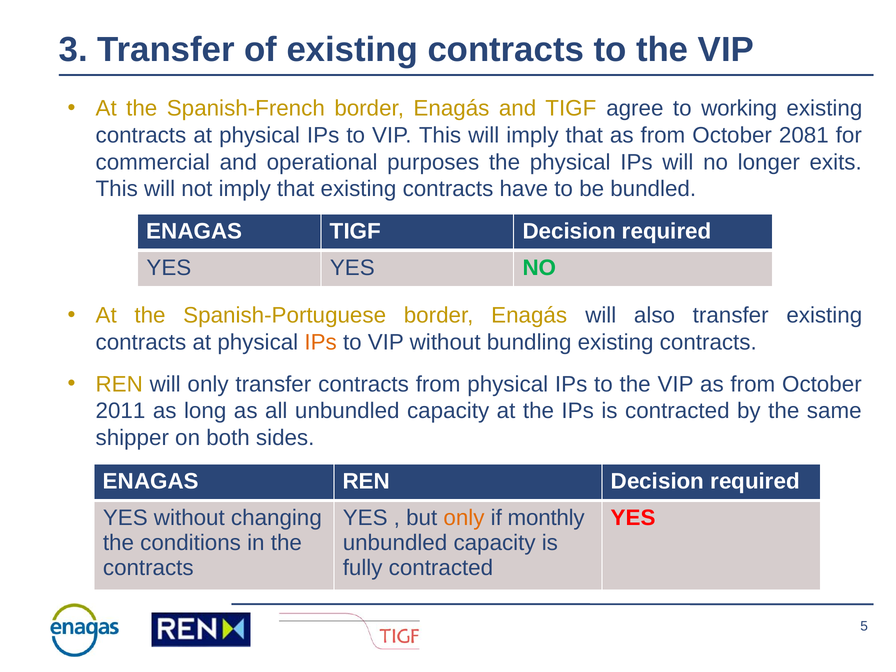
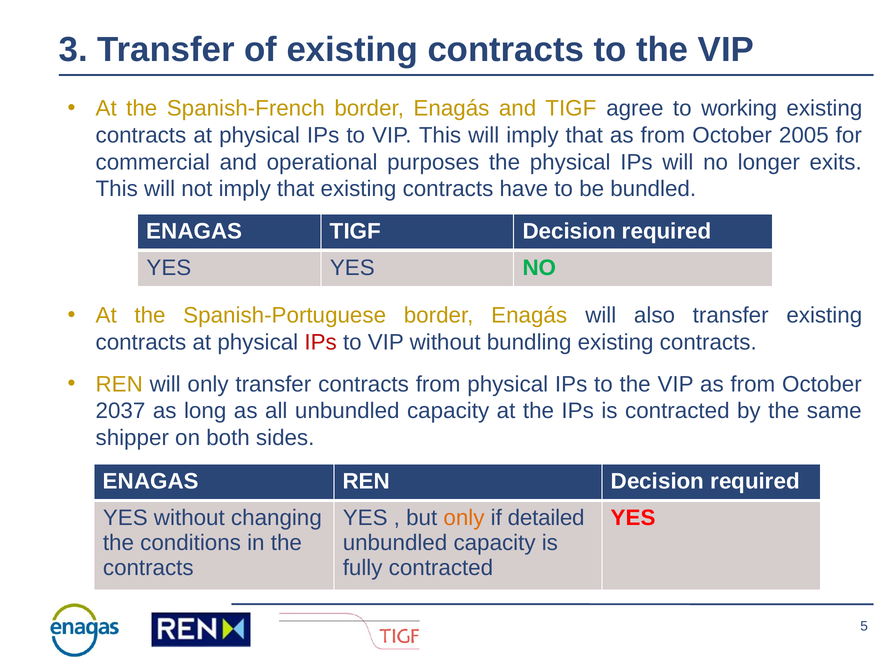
2081: 2081 -> 2005
IPs at (321, 342) colour: orange -> red
2011: 2011 -> 2037
monthly: monthly -> detailed
